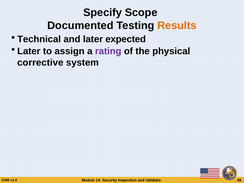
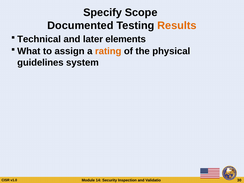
expected: expected -> elements
Later at (29, 51): Later -> What
rating colour: purple -> orange
corrective: corrective -> guidelines
